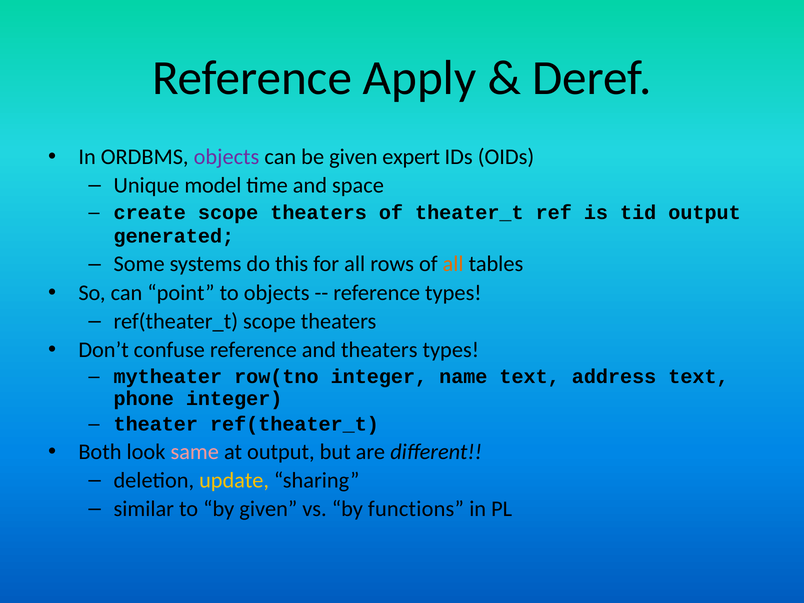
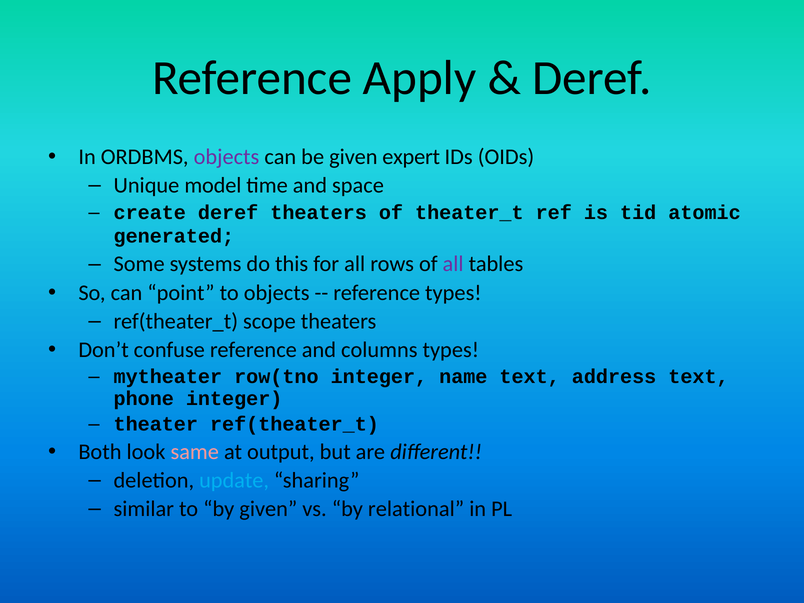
create scope: scope -> deref
tid output: output -> atomic
all at (453, 264) colour: orange -> purple
and theaters: theaters -> columns
update colour: yellow -> light blue
functions: functions -> relational
